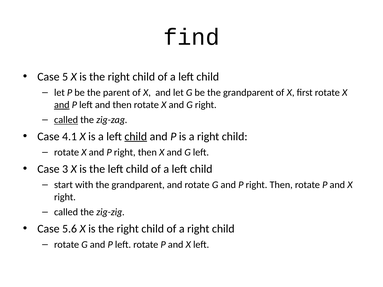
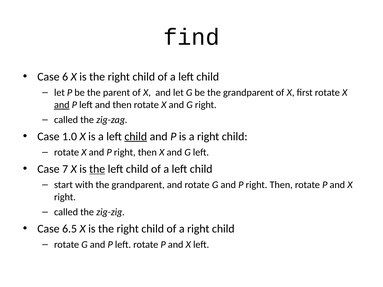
5: 5 -> 6
called at (66, 120) underline: present -> none
4.1: 4.1 -> 1.0
3: 3 -> 7
the at (97, 169) underline: none -> present
5.6: 5.6 -> 6.5
